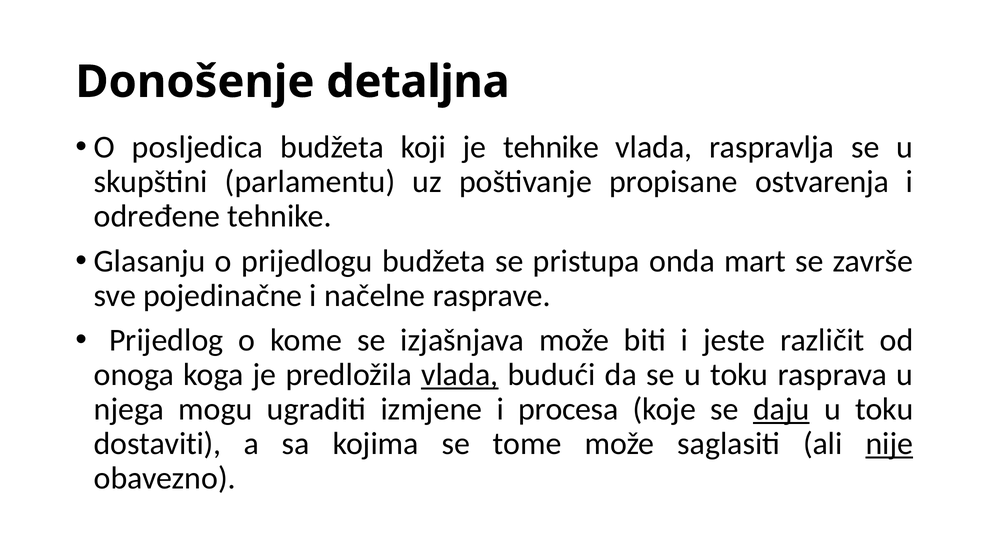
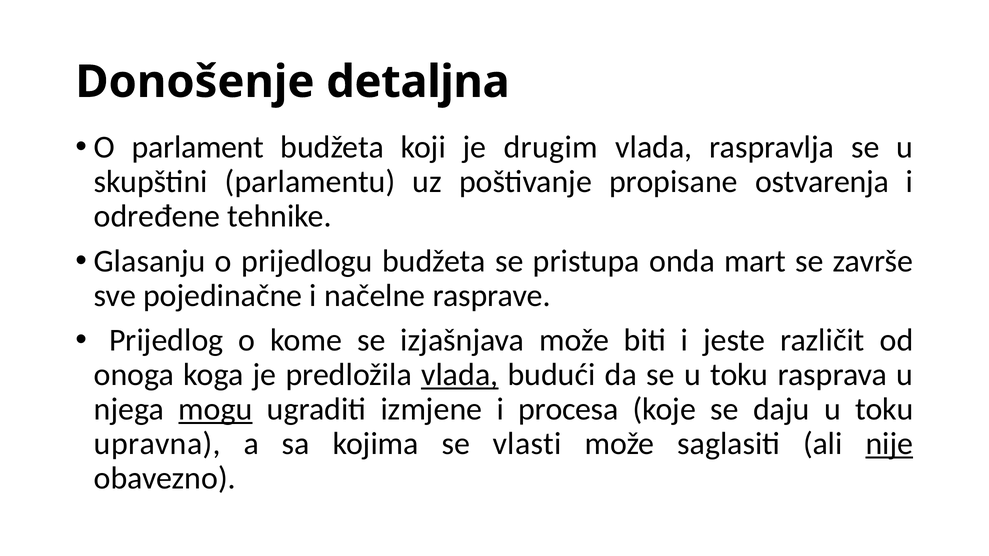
posljedica: posljedica -> parlament
je tehnike: tehnike -> drugim
mogu underline: none -> present
daju underline: present -> none
dostaviti: dostaviti -> upravna
tome: tome -> vlasti
